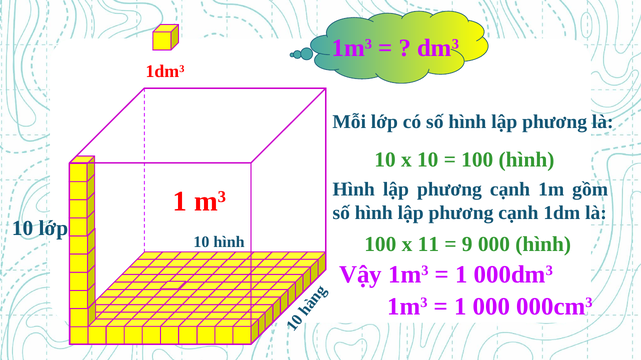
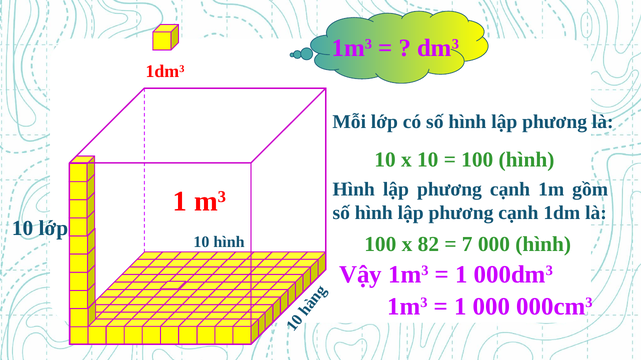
11: 11 -> 82
9: 9 -> 7
